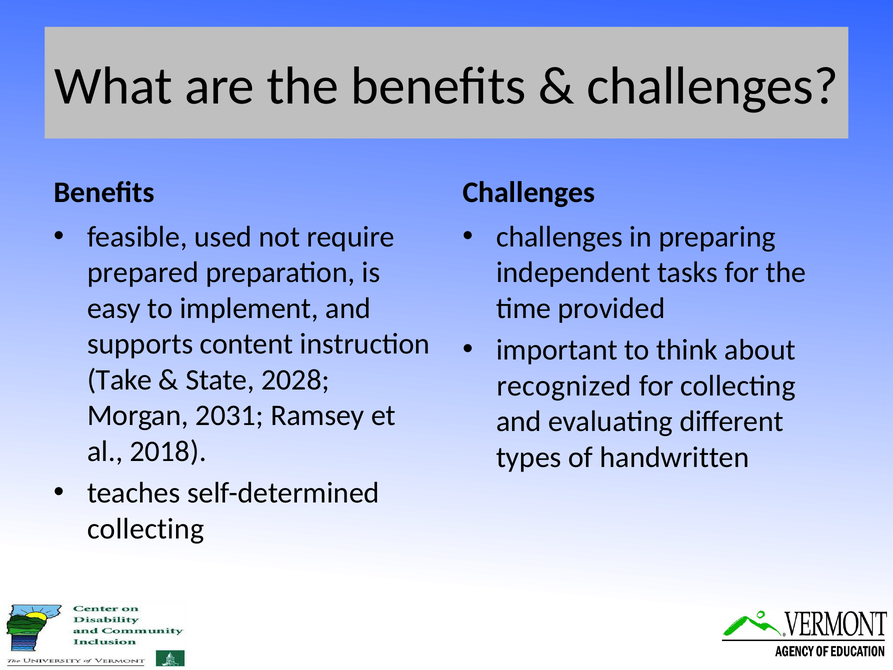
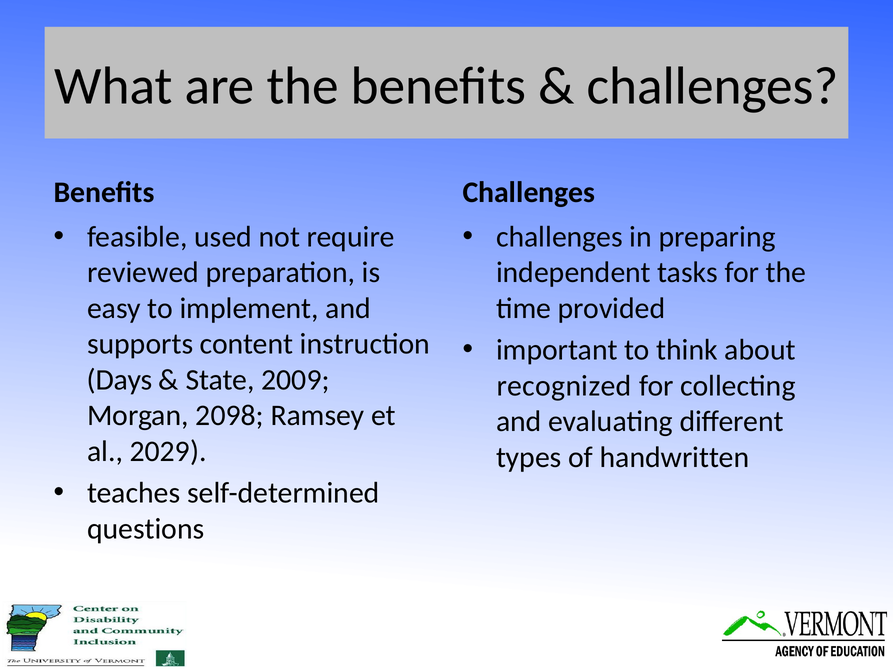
prepared: prepared -> reviewed
Take: Take -> Days
2028: 2028 -> 2009
2031: 2031 -> 2098
2018: 2018 -> 2029
collecting at (146, 529): collecting -> questions
